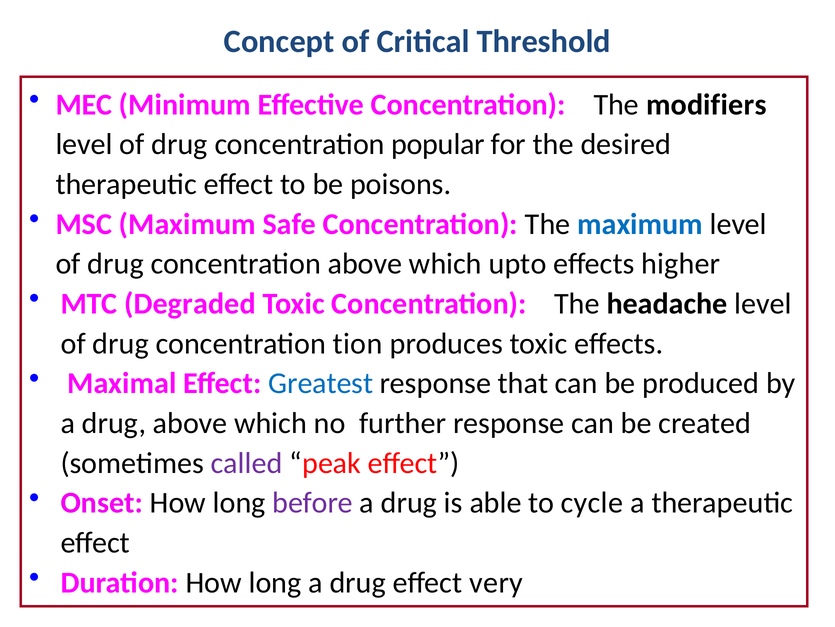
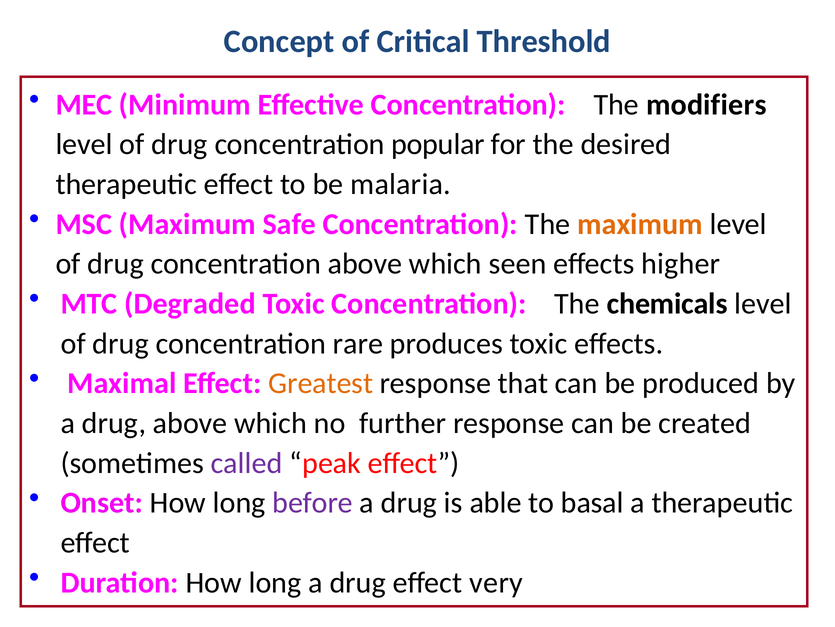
poisons: poisons -> malaria
maximum at (640, 224) colour: blue -> orange
upto: upto -> seen
headache: headache -> chemicals
tion: tion -> rare
Greatest colour: blue -> orange
cycle: cycle -> basal
